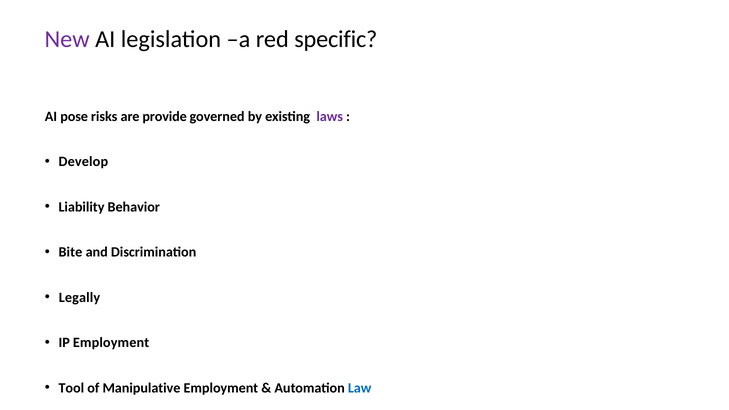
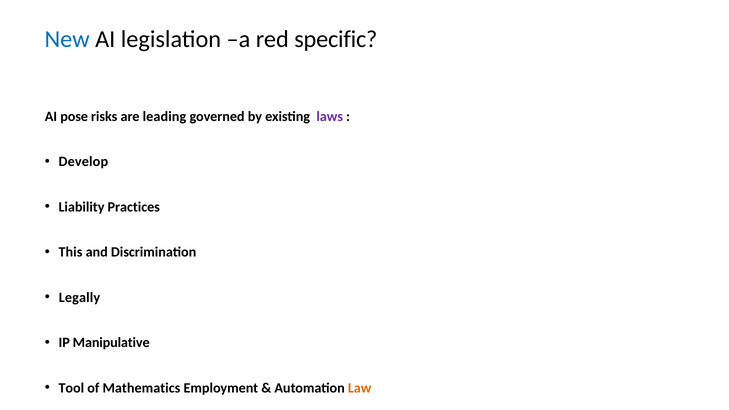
New colour: purple -> blue
provide: provide -> leading
Behavior: Behavior -> Practices
Bite: Bite -> This
IP Employment: Employment -> Manipulative
Manipulative: Manipulative -> Mathematics
Law colour: blue -> orange
